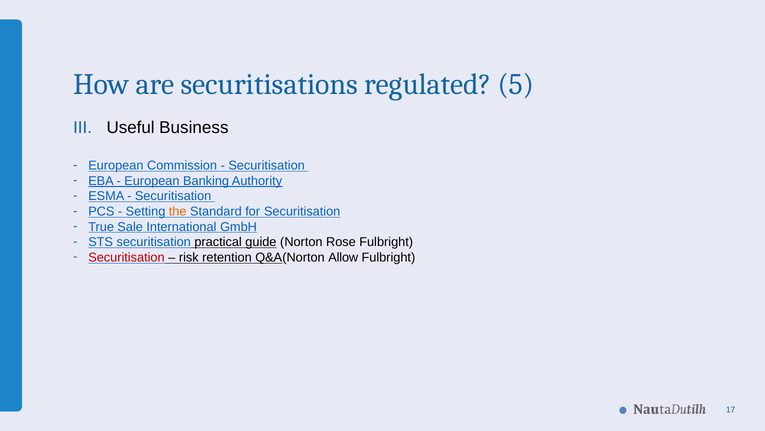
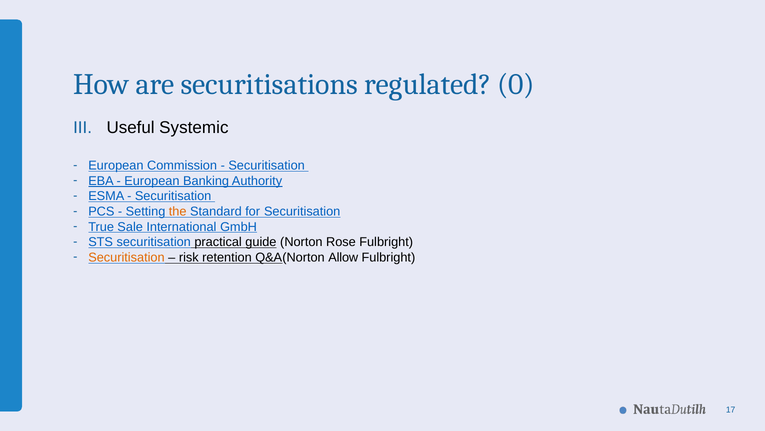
5: 5 -> 0
Business: Business -> Systemic
Securitisation at (126, 257) colour: red -> orange
